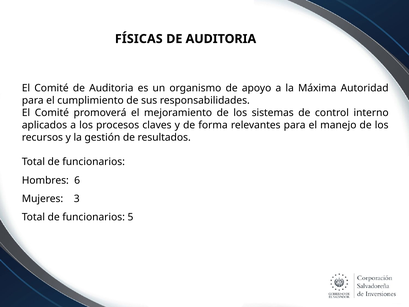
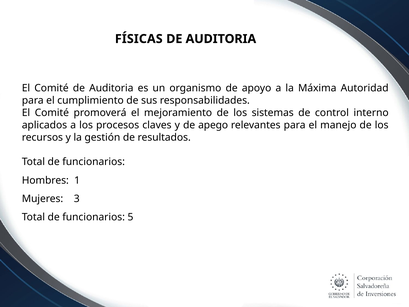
forma: forma -> apego
6: 6 -> 1
